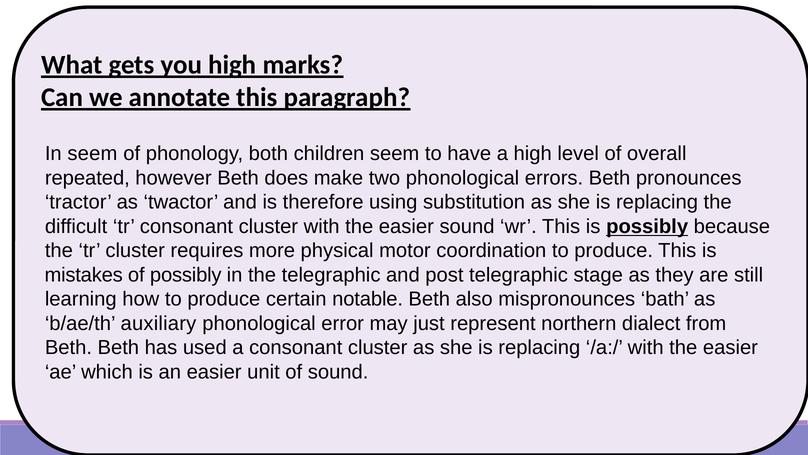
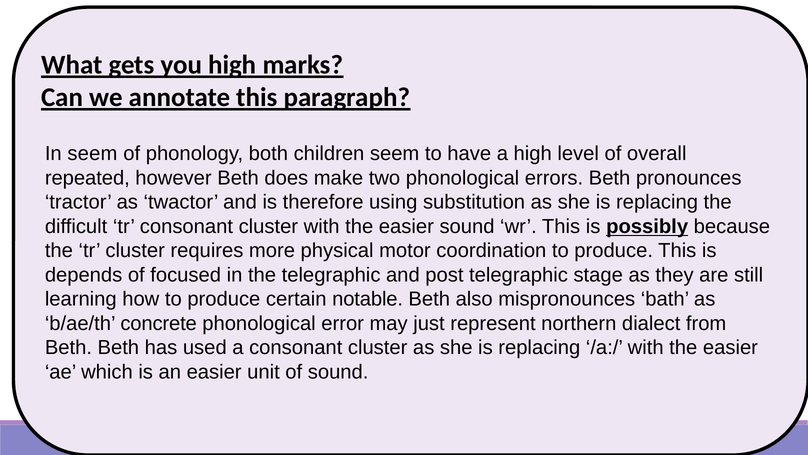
mistakes: mistakes -> depends
of possibly: possibly -> focused
auxiliary: auxiliary -> concrete
